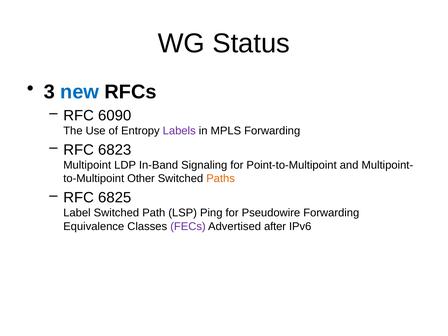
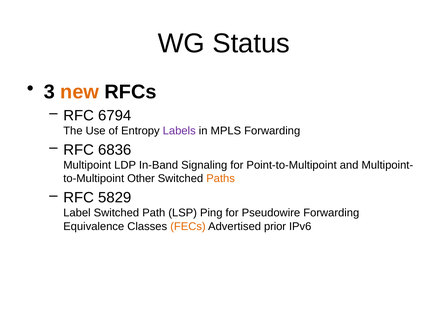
new colour: blue -> orange
6090: 6090 -> 6794
6823: 6823 -> 6836
6825: 6825 -> 5829
FECs colour: purple -> orange
after: after -> prior
